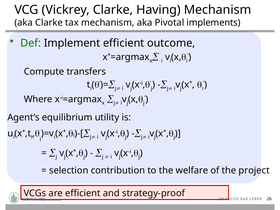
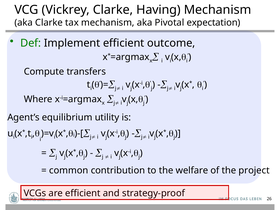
implements: implements -> expectation
selection: selection -> common
